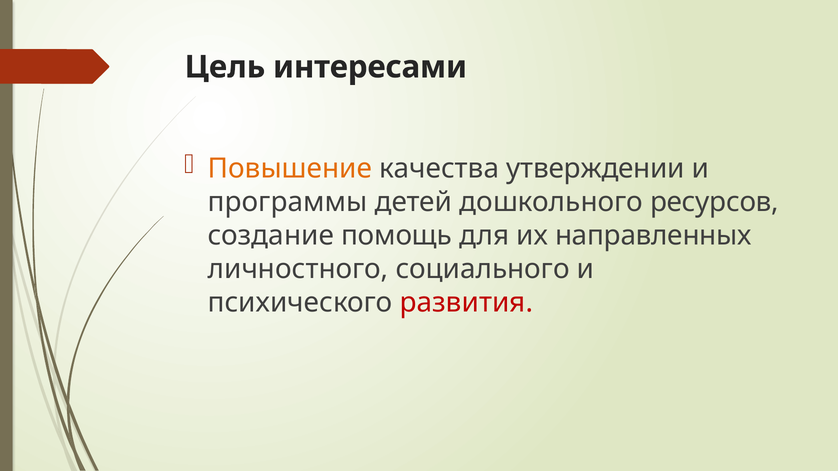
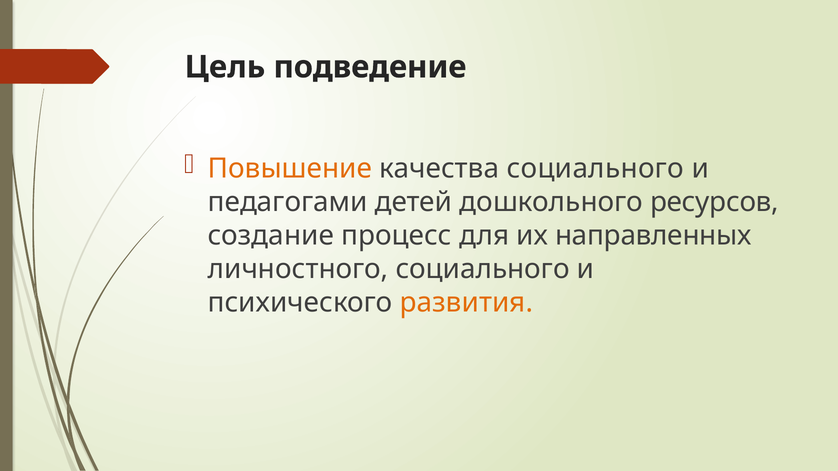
интересами: интересами -> подведение
качества утверждении: утверждении -> социального
программы: программы -> педагогами
помощь: помощь -> процесс
развития colour: red -> orange
